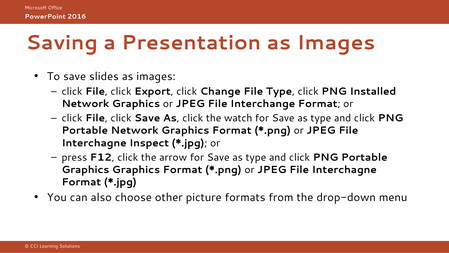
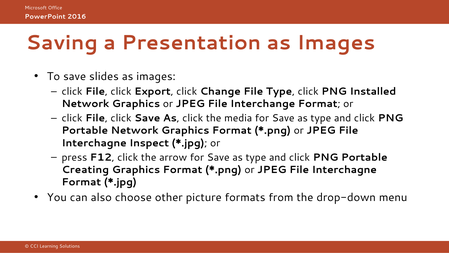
watch: watch -> media
Graphics at (85, 169): Graphics -> Creating
